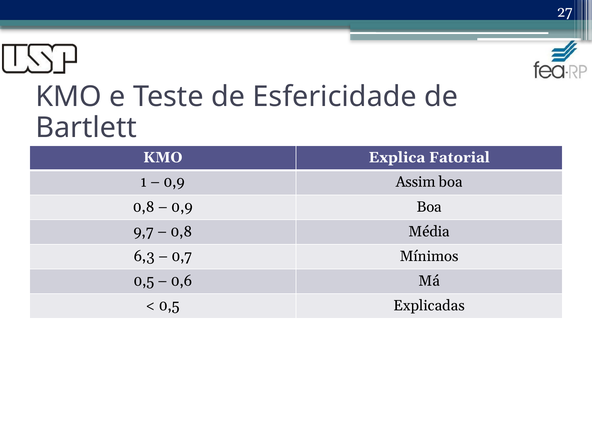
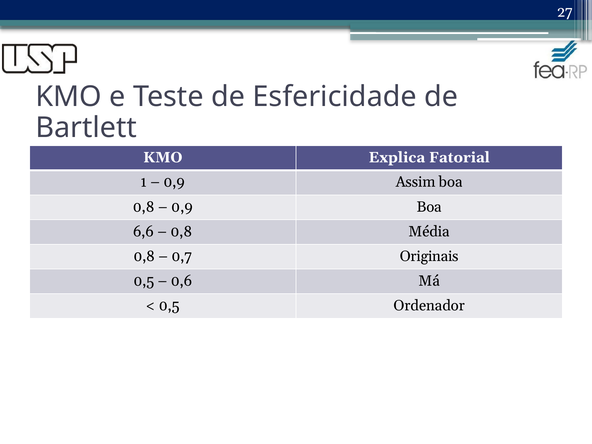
9,7: 9,7 -> 6,6
6,3 at (144, 256): 6,3 -> 0,8
Mínimos: Mínimos -> Originais
Explicadas: Explicadas -> Ordenador
